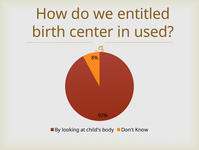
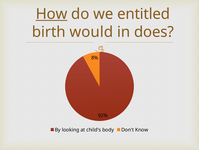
How underline: none -> present
center: center -> would
used: used -> does
